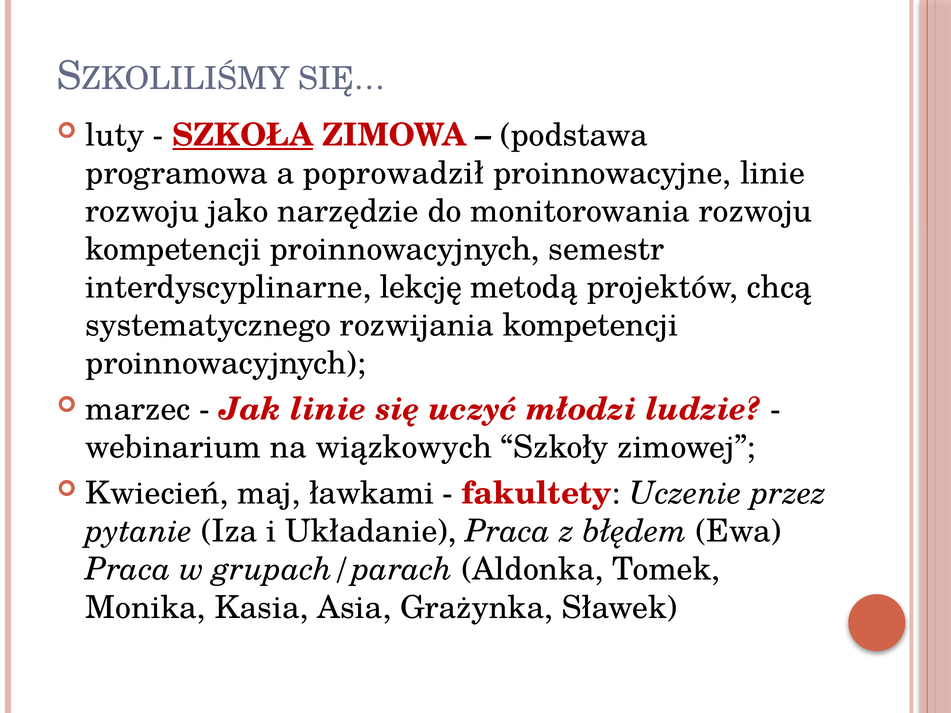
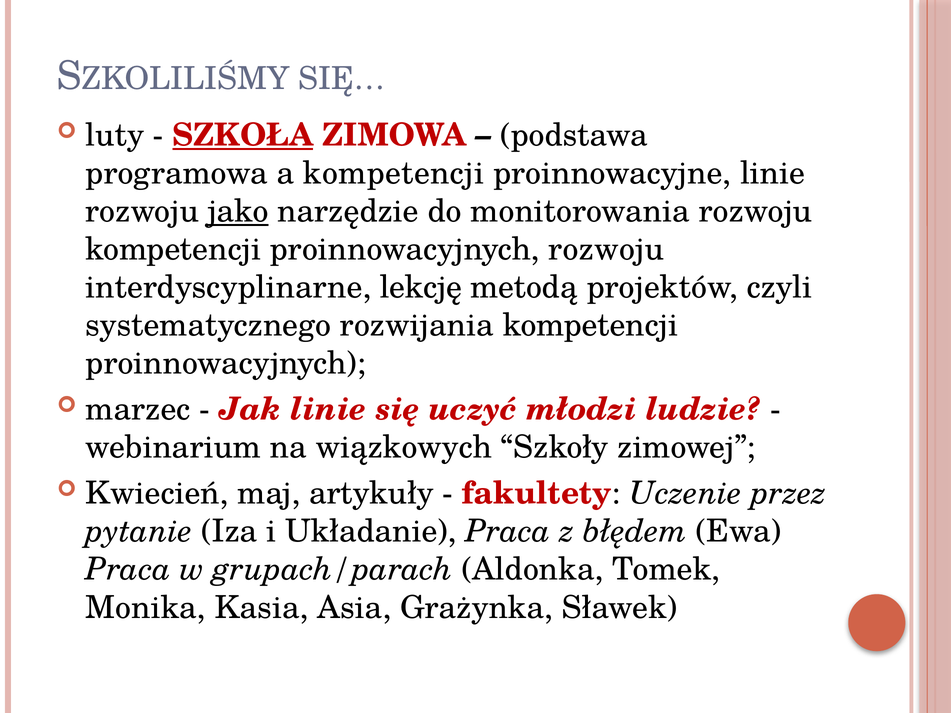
a poprowadził: poprowadził -> kompetencji
jako underline: none -> present
proinnowacyjnych semestr: semestr -> rozwoju
chcą: chcą -> czyli
ławkami: ławkami -> artykuły
